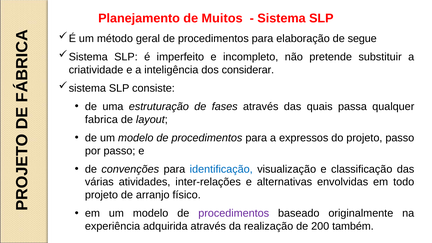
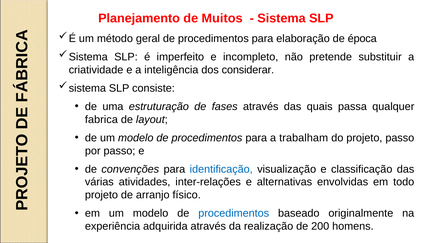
segue: segue -> época
expressos: expressos -> trabalham
procedimentos at (234, 213) colour: purple -> blue
também: também -> homens
